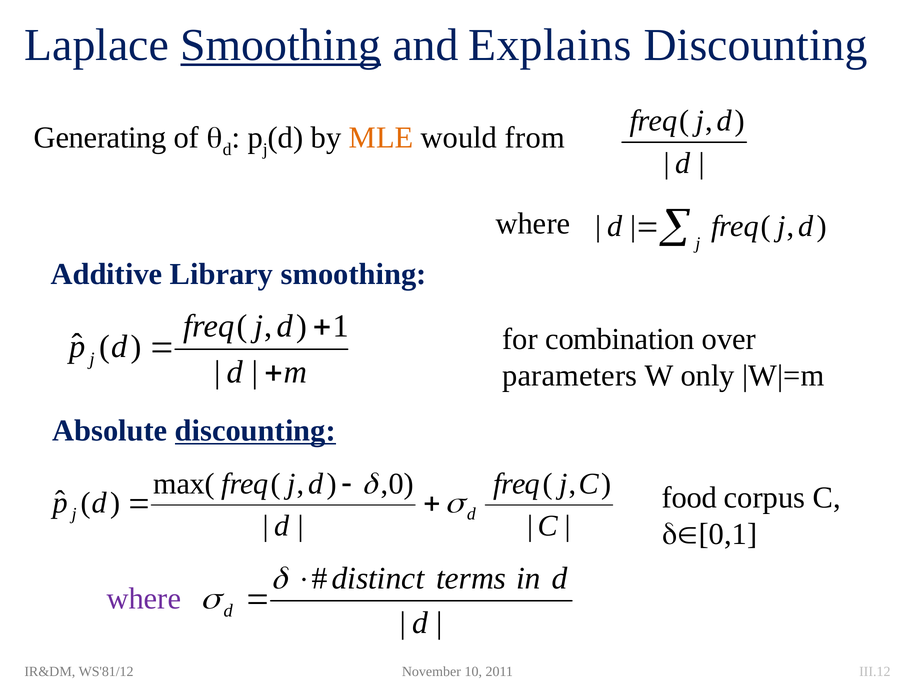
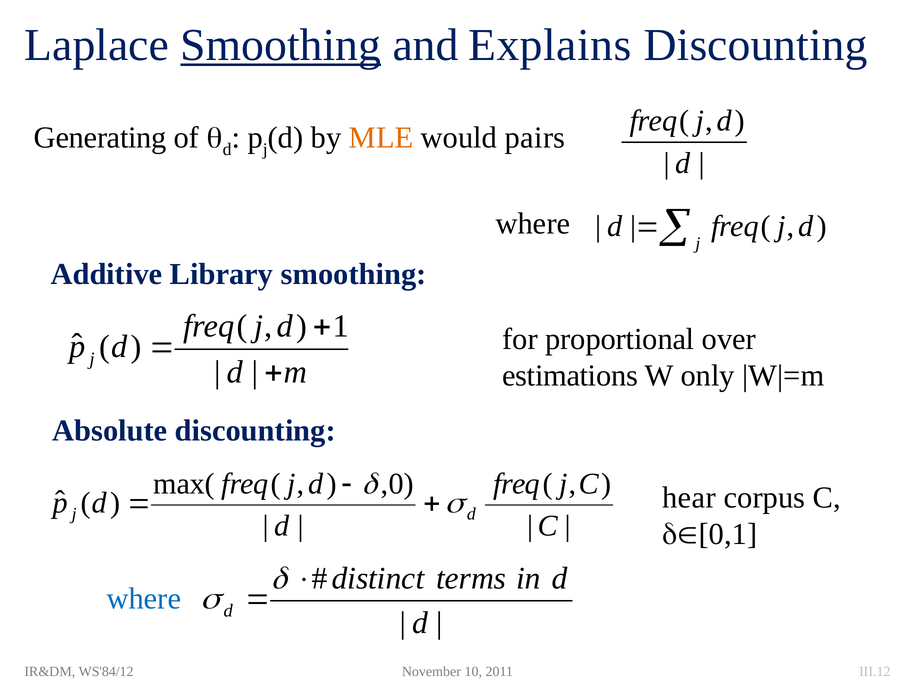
from: from -> pairs
combination: combination -> proportional
parameters: parameters -> estimations
discounting at (255, 431) underline: present -> none
food: food -> hear
where at (144, 599) colour: purple -> blue
WS'81/12: WS'81/12 -> WS'84/12
